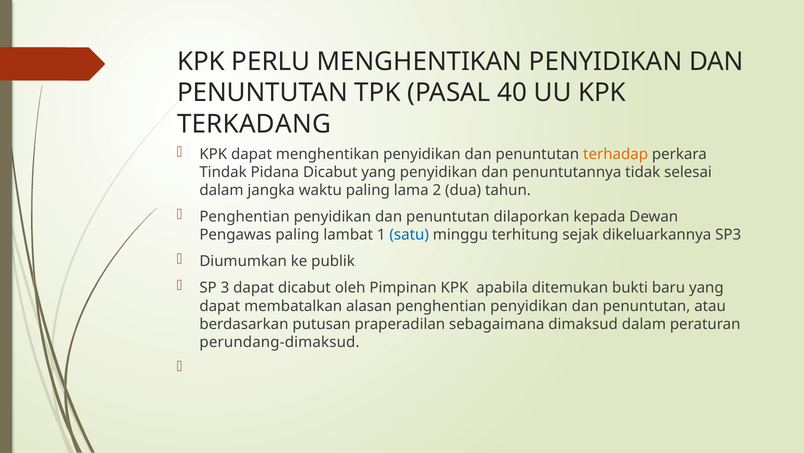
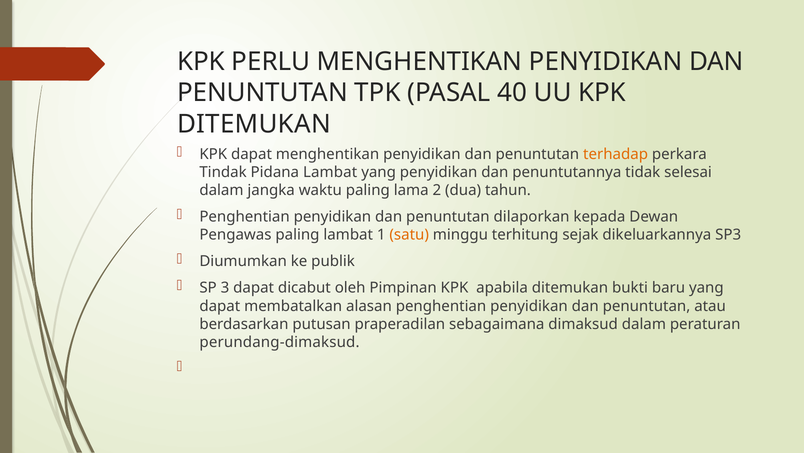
TERKADANG at (254, 124): TERKADANG -> DITEMUKAN
Pidana Dicabut: Dicabut -> Lambat
satu colour: blue -> orange
